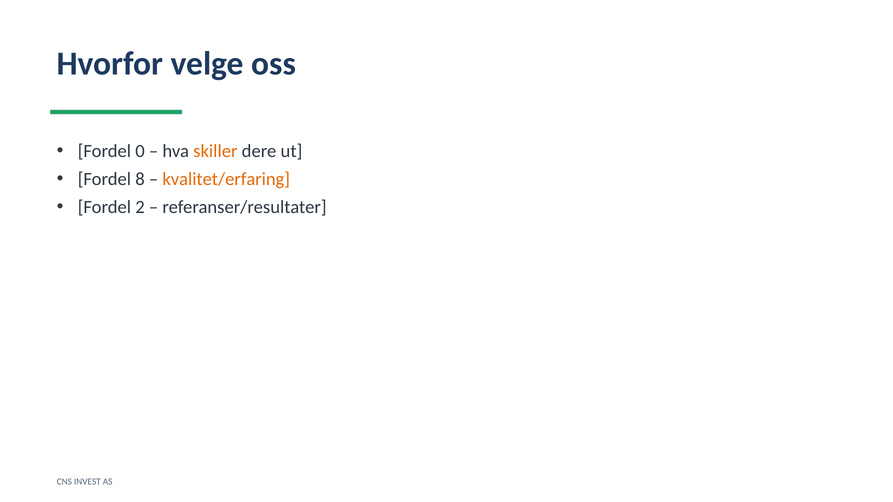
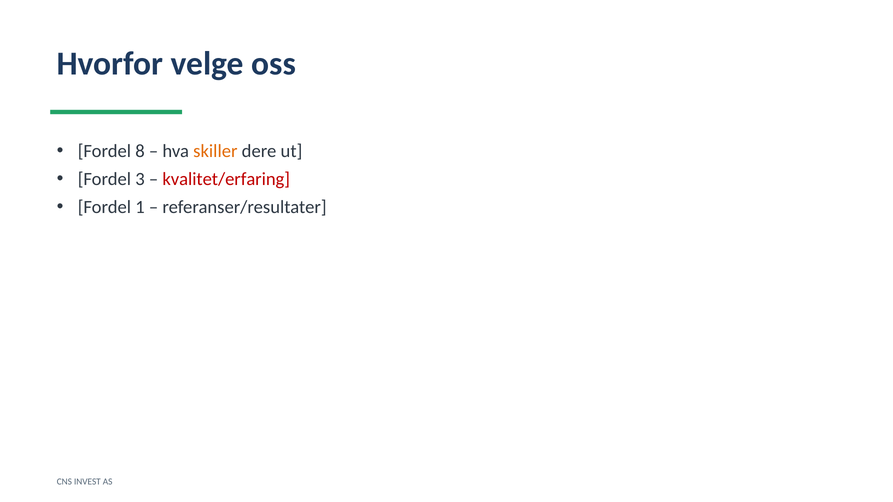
0: 0 -> 8
8: 8 -> 3
kvalitet/erfaring colour: orange -> red
2: 2 -> 1
